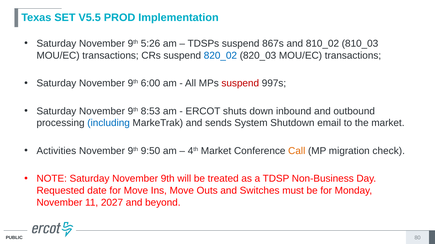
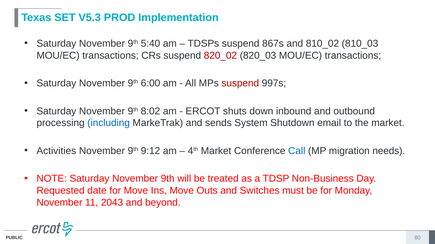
V5.5: V5.5 -> V5.3
5:26: 5:26 -> 5:40
820_02 colour: blue -> red
8:53: 8:53 -> 8:02
9:50: 9:50 -> 9:12
Call colour: orange -> blue
check: check -> needs
2027: 2027 -> 2043
